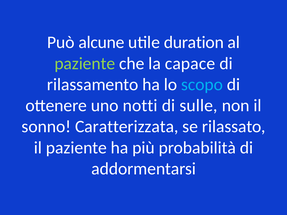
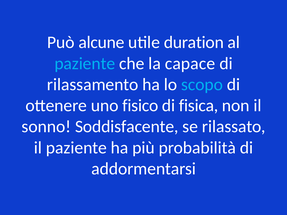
paziente at (85, 64) colour: light green -> light blue
notti: notti -> fisico
sulle: sulle -> fisica
Caratterizzata: Caratterizzata -> Soddisfacente
